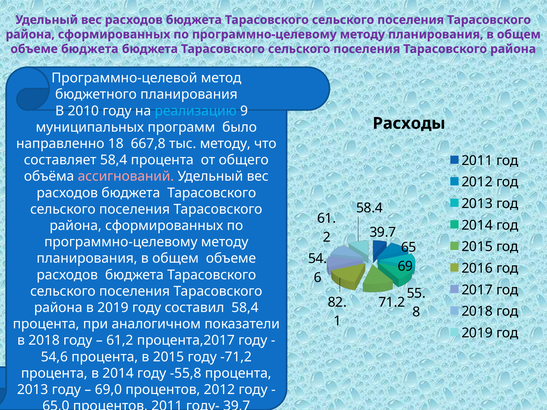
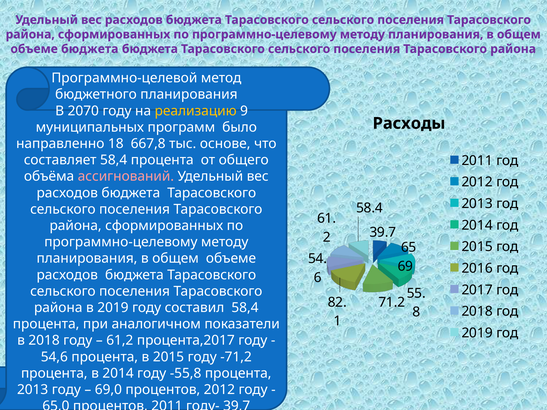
2010: 2010 -> 2070
реализацию colour: light blue -> yellow
тыс методу: методу -> основе
